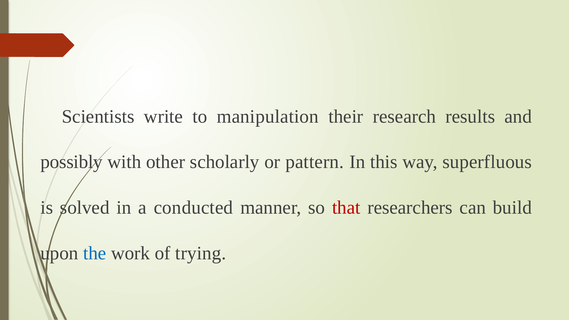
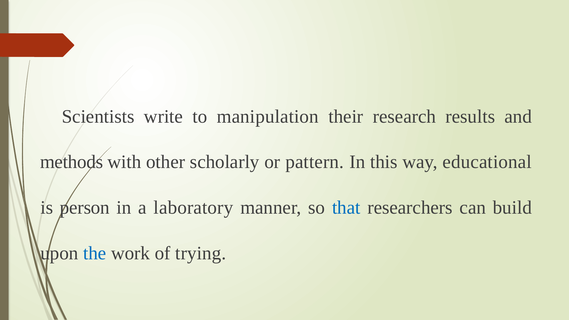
possibly: possibly -> methods
superfluous: superfluous -> educational
solved: solved -> person
conducted: conducted -> laboratory
that colour: red -> blue
